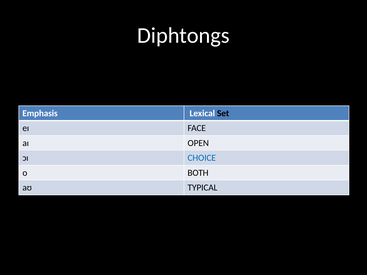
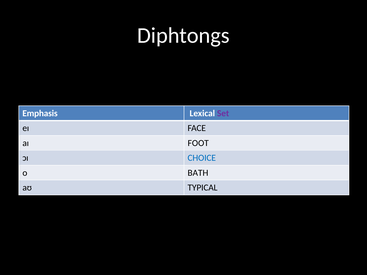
Set colour: black -> purple
OPEN: OPEN -> FOOT
BOTH: BOTH -> BATH
